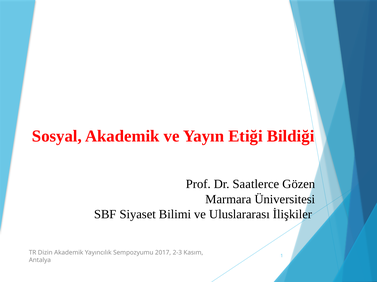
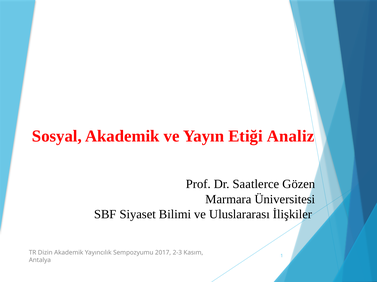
Bildiği: Bildiği -> Analiz
